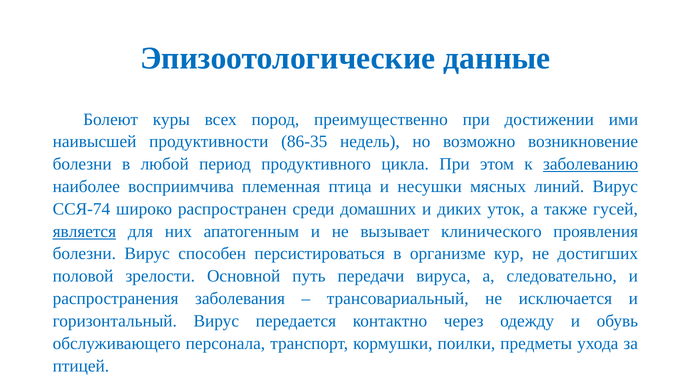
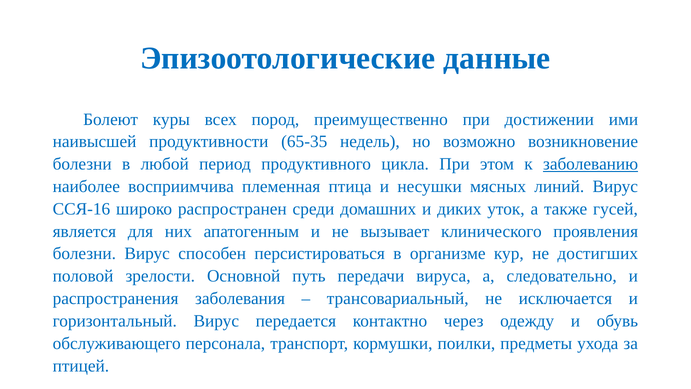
86-35: 86-35 -> 65-35
ССЯ-74: ССЯ-74 -> ССЯ-16
является underline: present -> none
